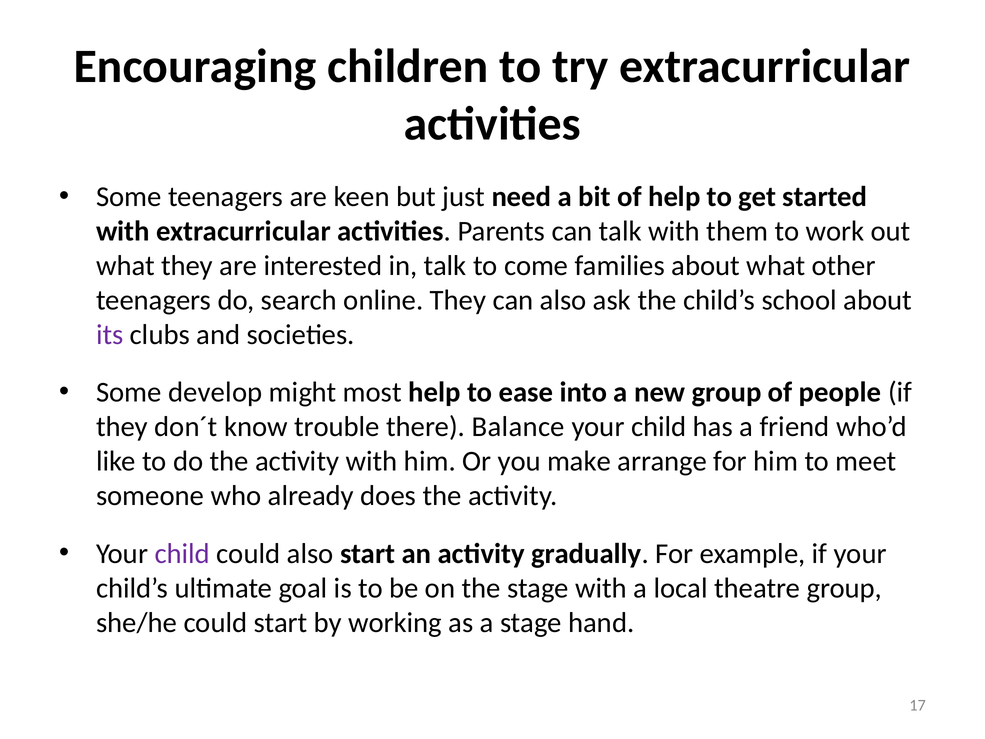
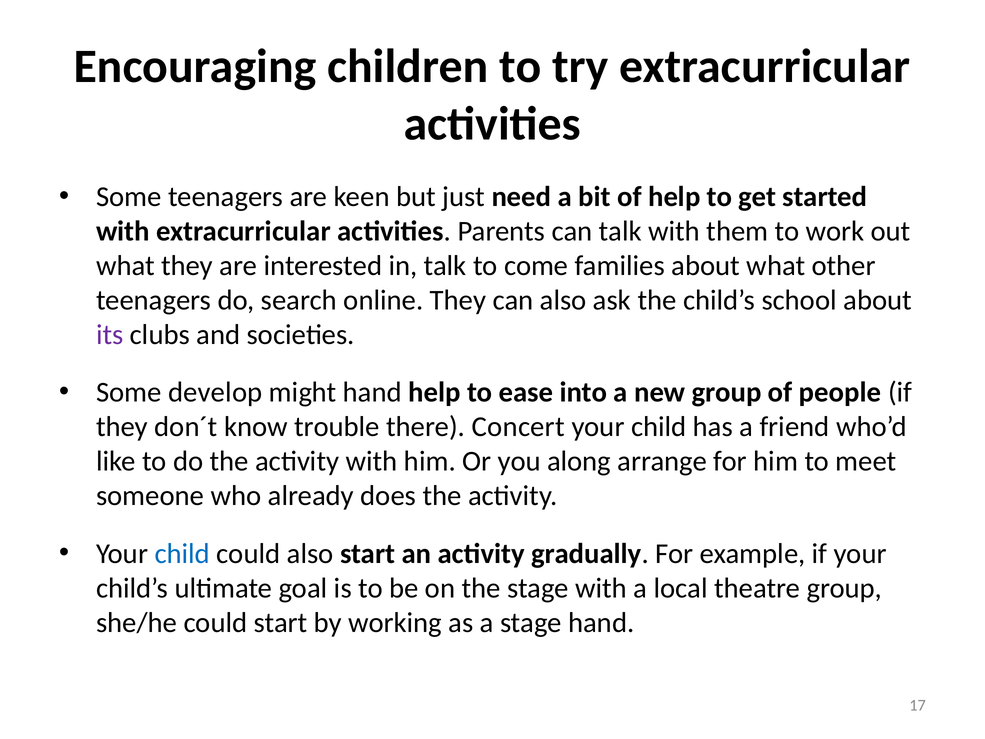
might most: most -> hand
Balance: Balance -> Concert
make: make -> along
child at (182, 553) colour: purple -> blue
